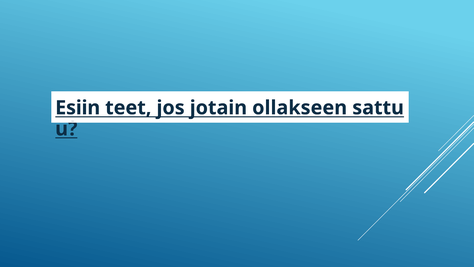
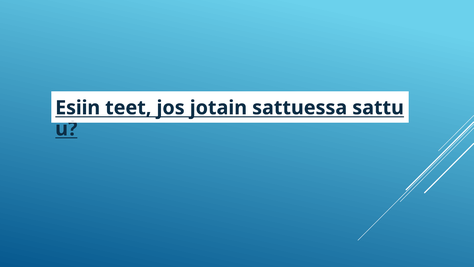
ollakseen: ollakseen -> sattuessa
